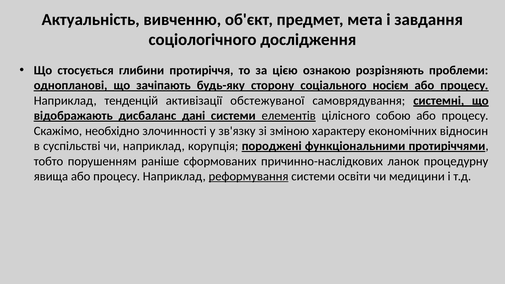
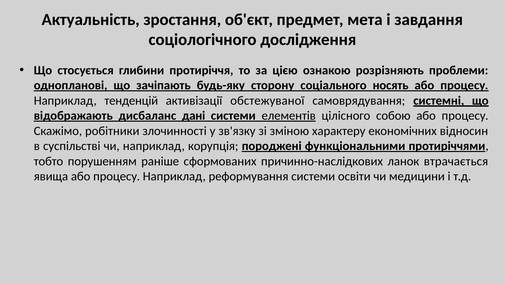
вивченню: вивченню -> зростання
носієм: носієм -> носять
необхідно: необхідно -> робітники
процедурну: процедурну -> втрачається
реформування underline: present -> none
